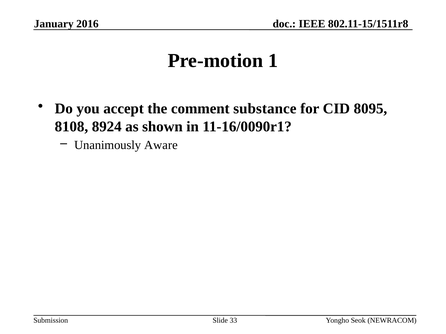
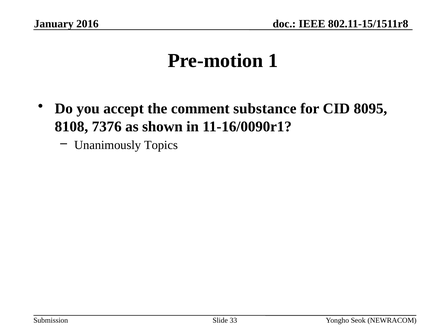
8924: 8924 -> 7376
Aware: Aware -> Topics
